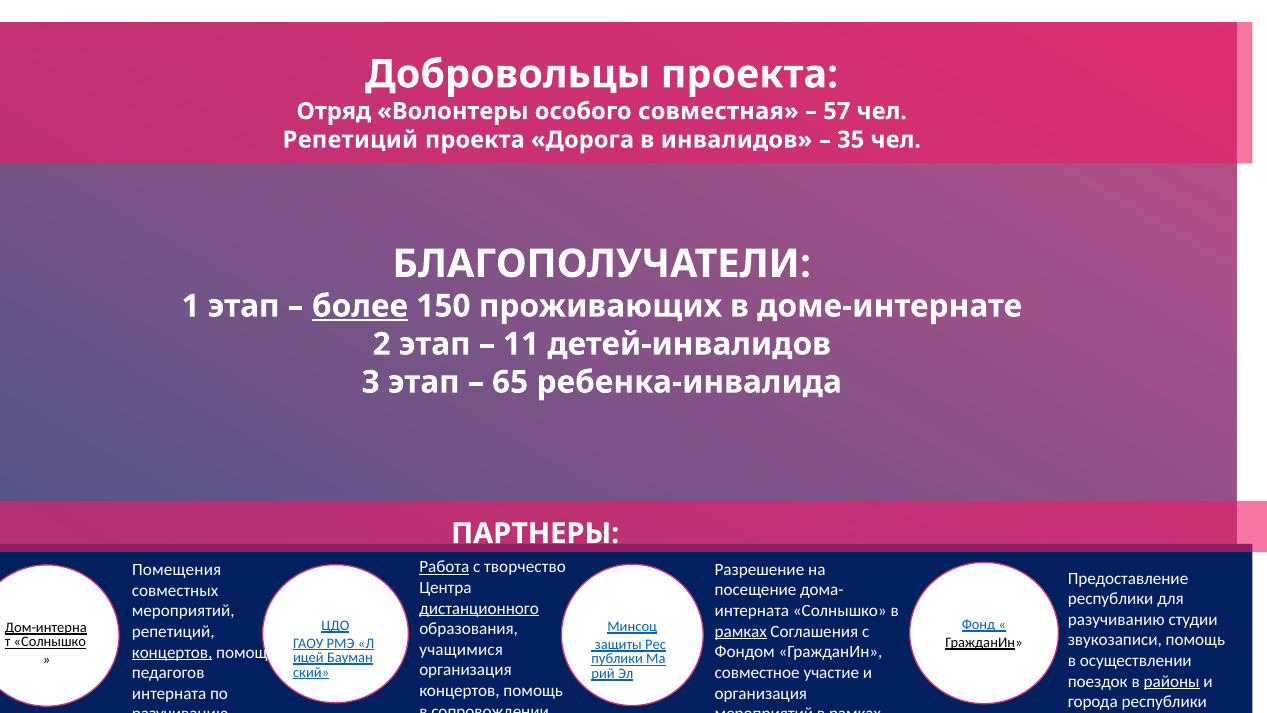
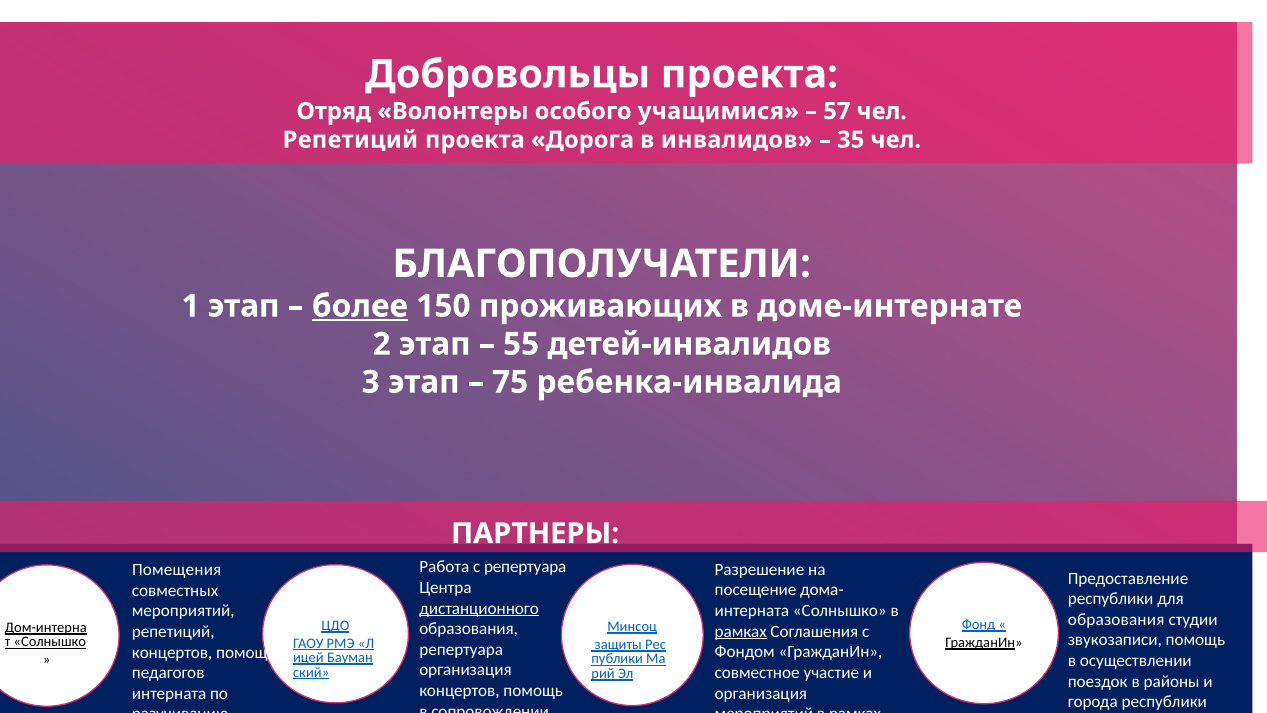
совместная: совместная -> учащимися
11: 11 -> 55
65: 65 -> 75
Работа underline: present -> none
с творчество: творчество -> репертуара
разучиванию at (1116, 619): разучиванию -> образования
учащимися at (461, 649): учащимися -> репертуара
концертов at (172, 652) underline: present -> none
районы underline: present -> none
